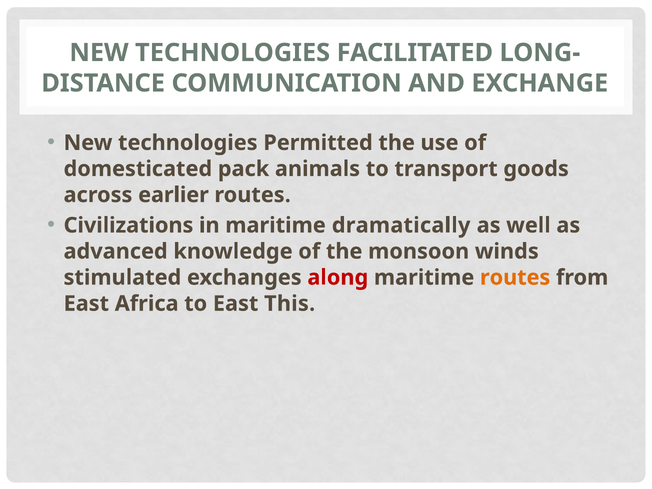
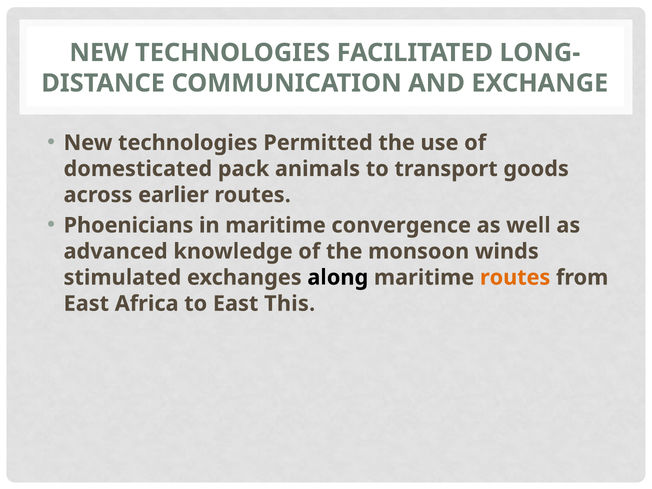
Civilizations: Civilizations -> Phoenicians
dramatically: dramatically -> convergence
along colour: red -> black
